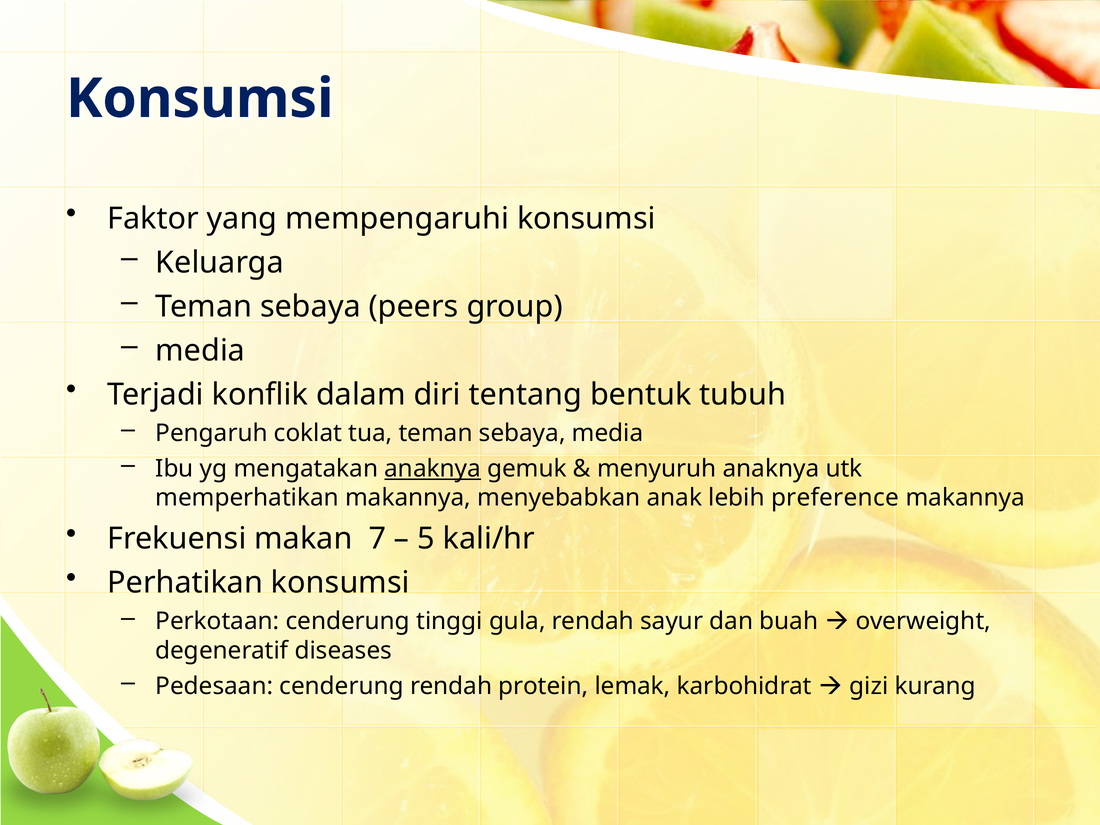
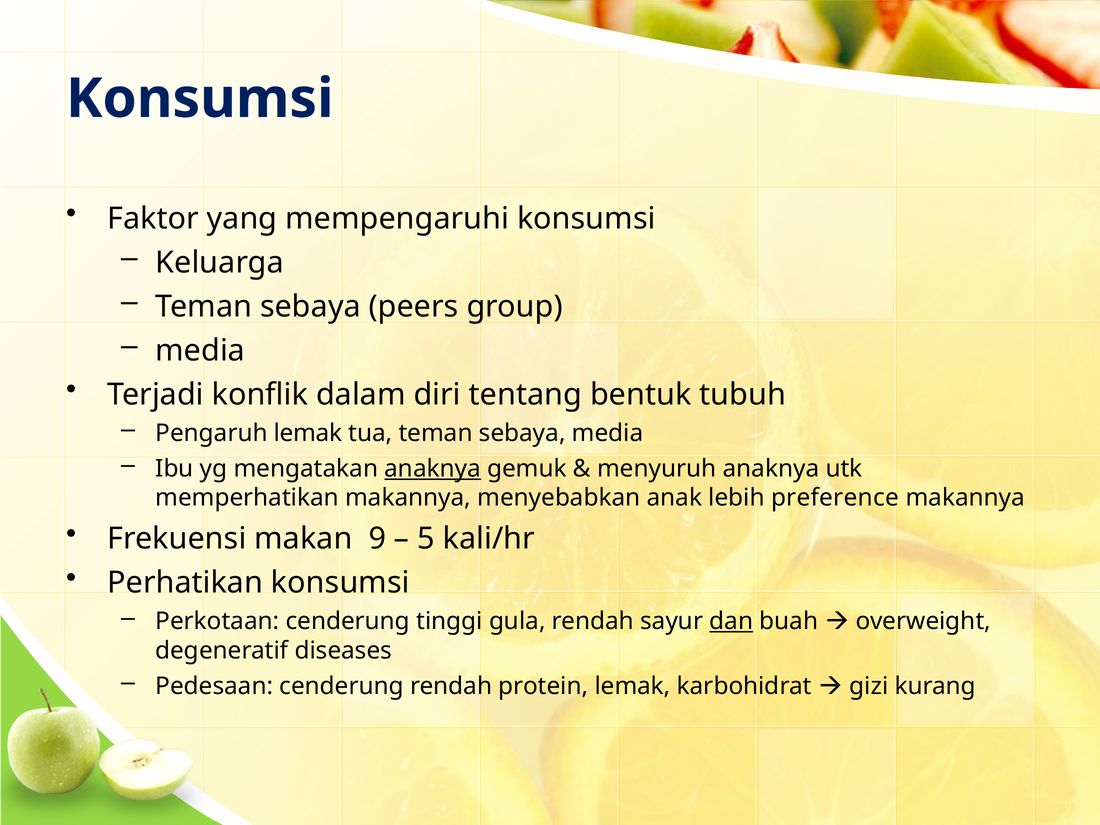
Pengaruh coklat: coklat -> lemak
7: 7 -> 9
dan underline: none -> present
